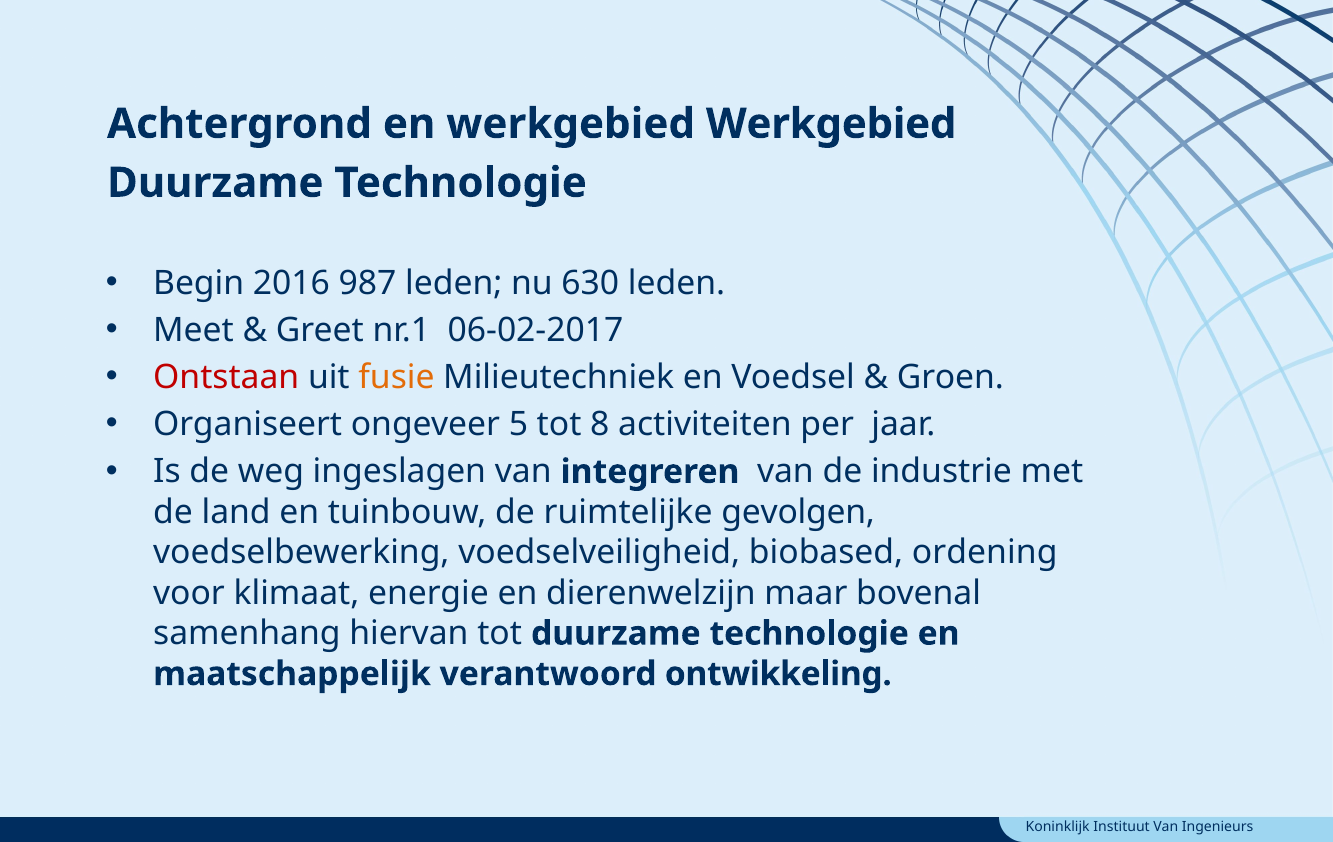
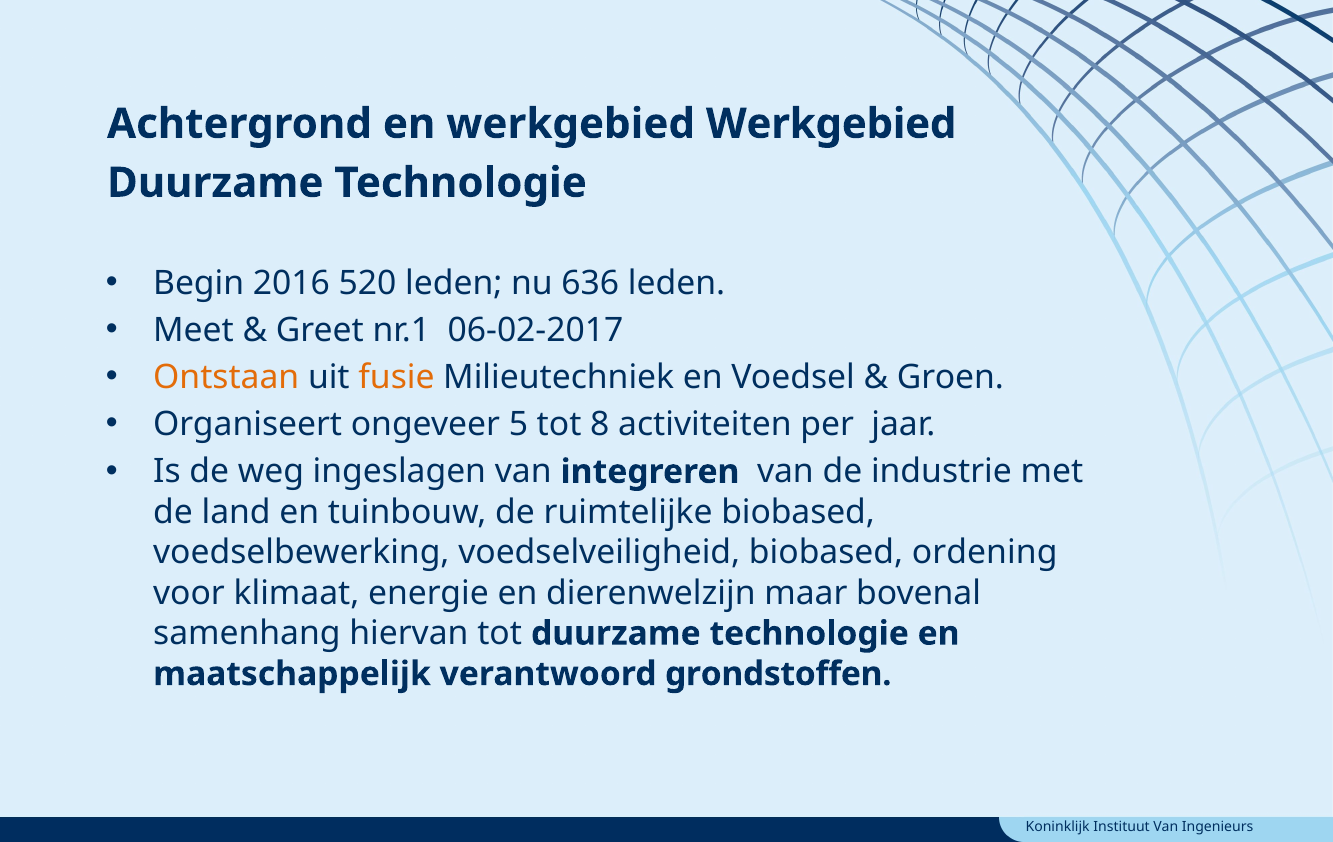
987: 987 -> 520
630: 630 -> 636
Ontstaan colour: red -> orange
ruimtelijke gevolgen: gevolgen -> biobased
ontwikkeling: ontwikkeling -> grondstoffen
